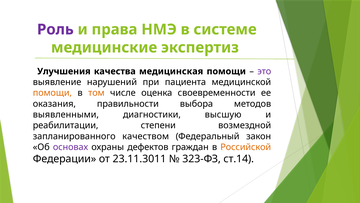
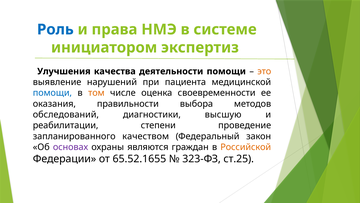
Роль colour: purple -> blue
медицинские: медицинские -> инициатором
медицинская: медицинская -> деятельности
это colour: purple -> orange
помощи at (52, 93) colour: orange -> blue
выявленными: выявленными -> обследований
возмездной: возмездной -> проведение
дефектов: дефектов -> являются
23.11.3011: 23.11.3011 -> 65.52.1655
ст.14: ст.14 -> ст.25
